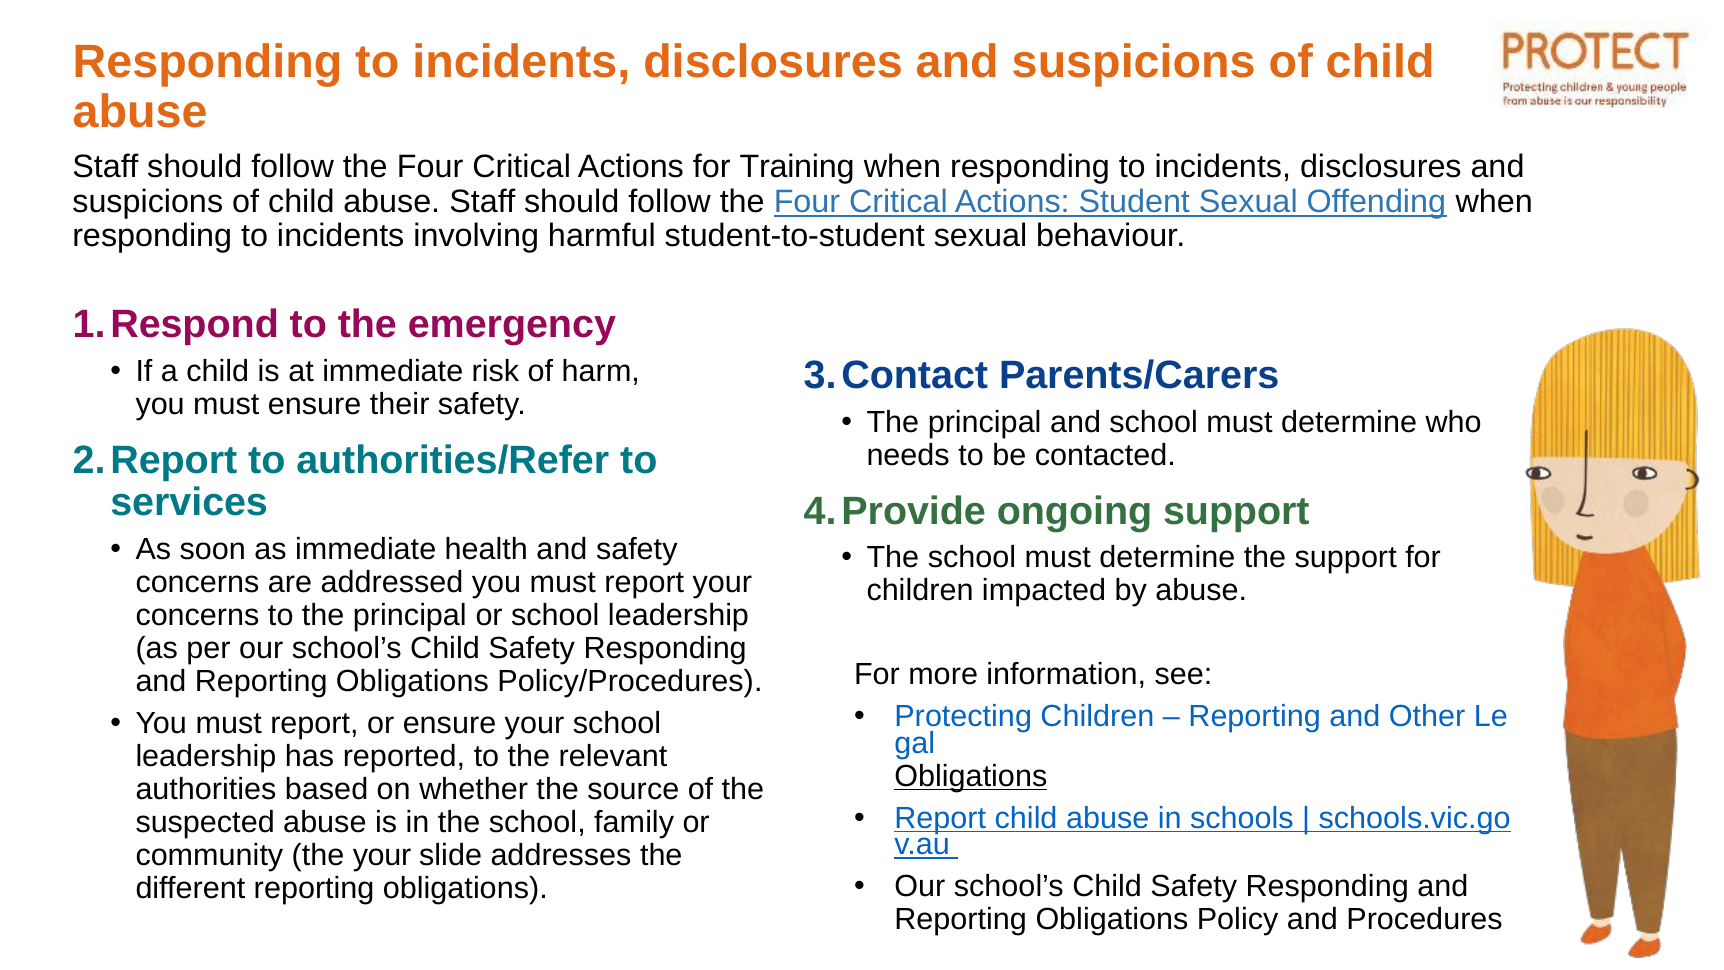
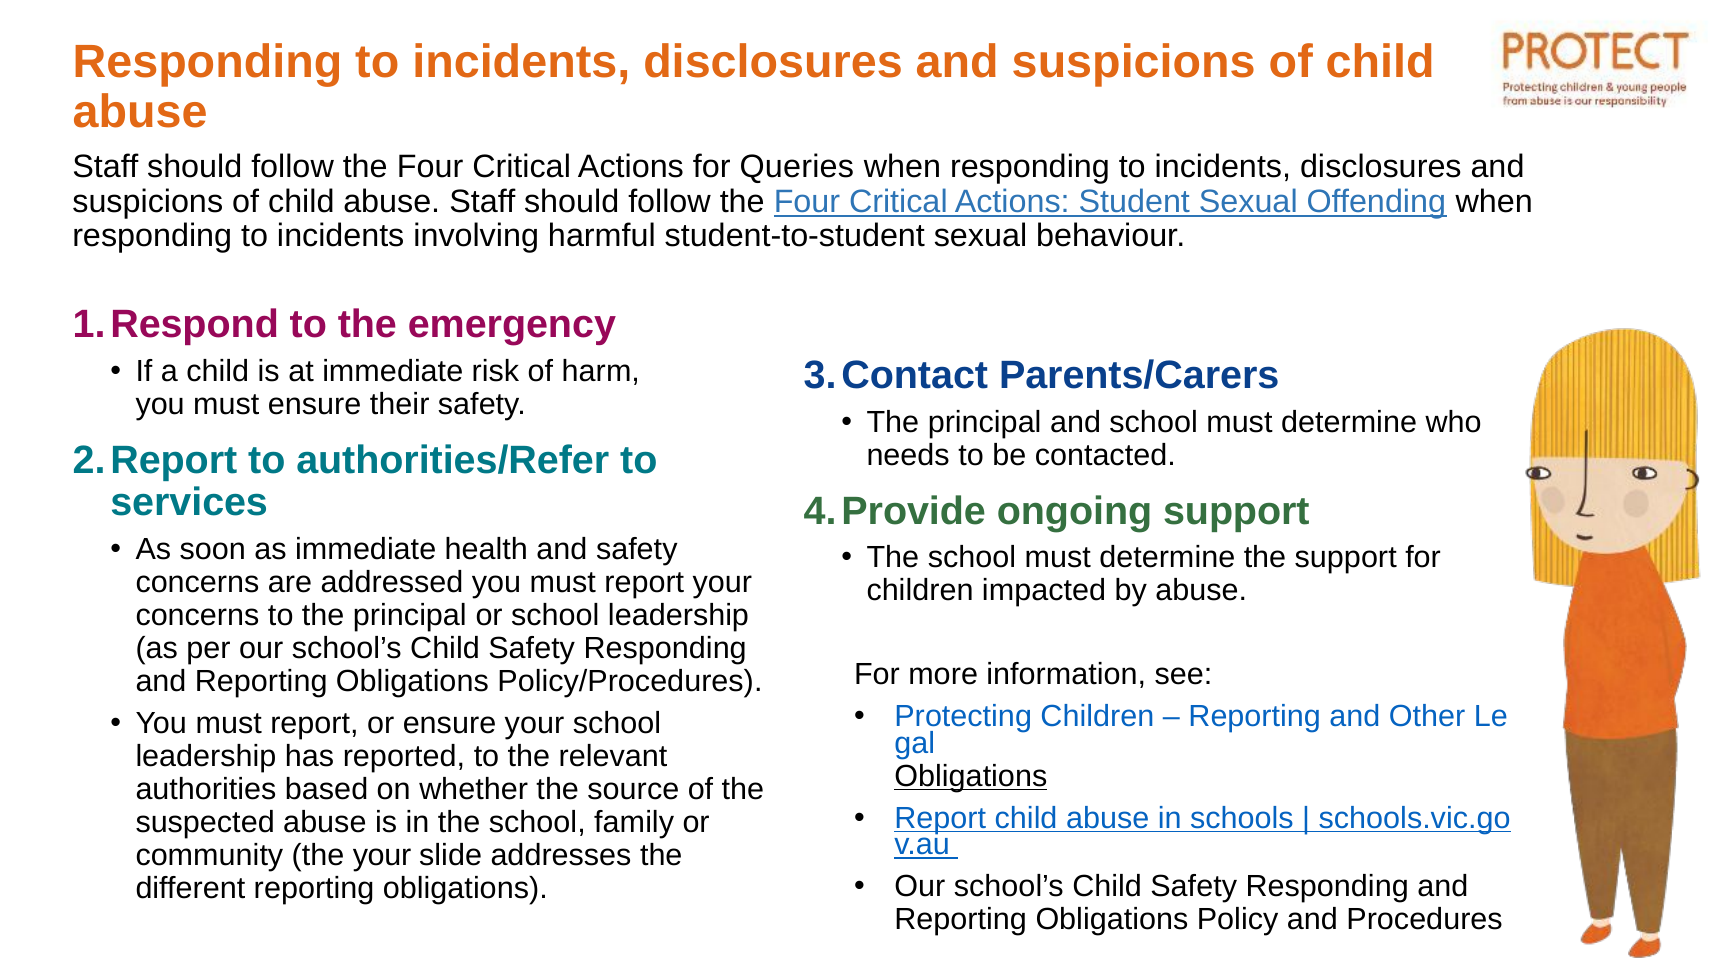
Training: Training -> Queries
